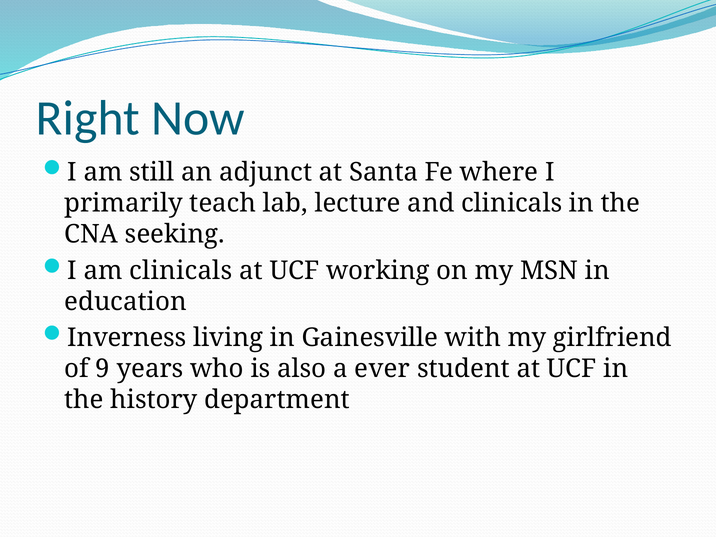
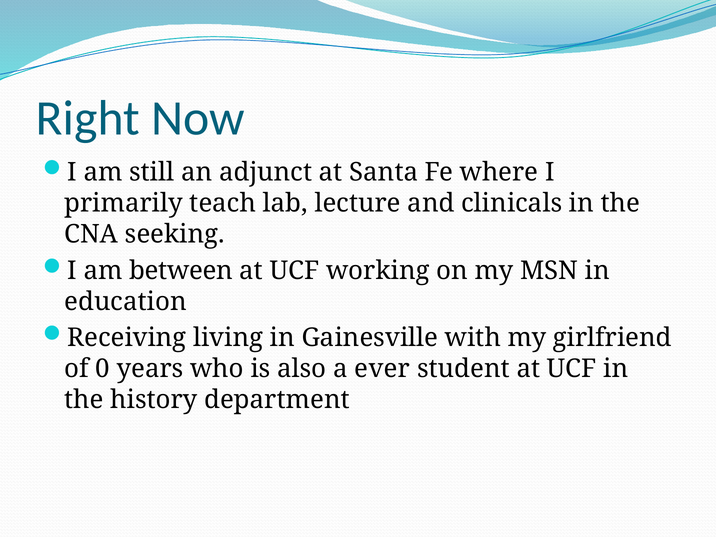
am clinicals: clinicals -> between
Inverness: Inverness -> Receiving
9: 9 -> 0
